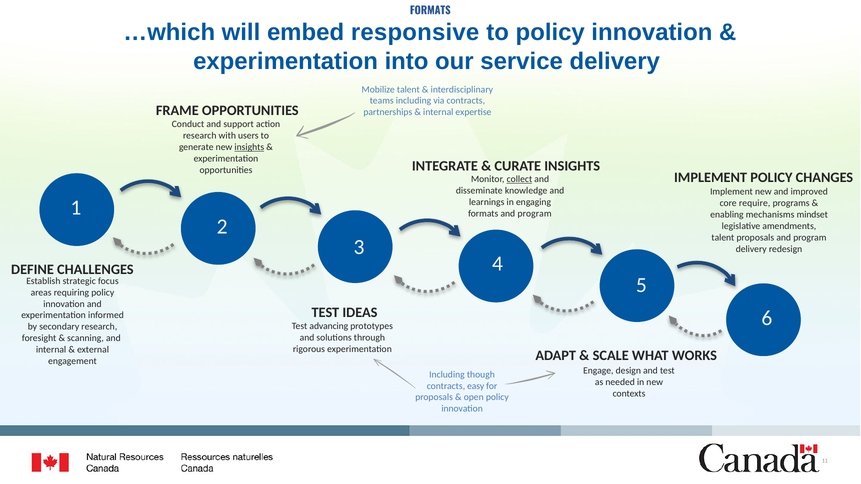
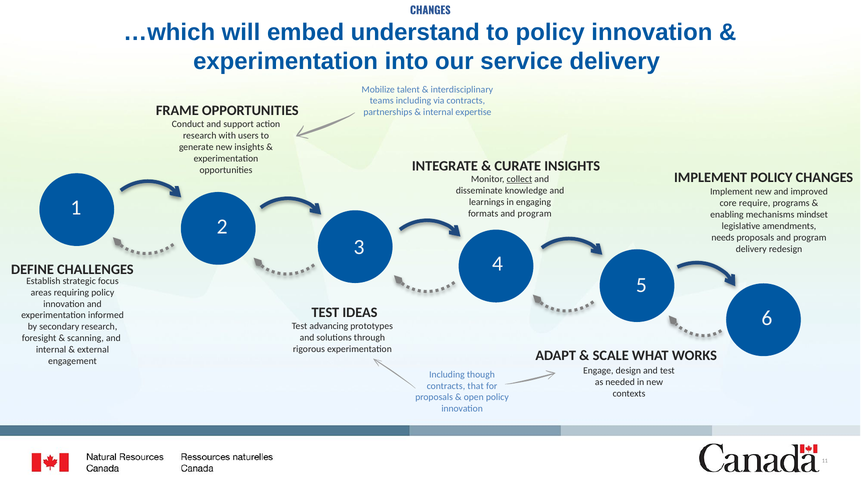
FORMATS at (430, 11): FORMATS -> CHANGES
responsive: responsive -> understand
insights at (249, 147) underline: present -> none
talent at (723, 238): talent -> needs
easy: easy -> that
